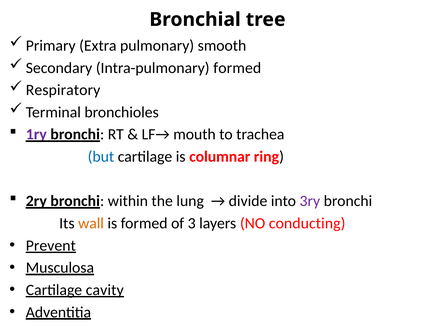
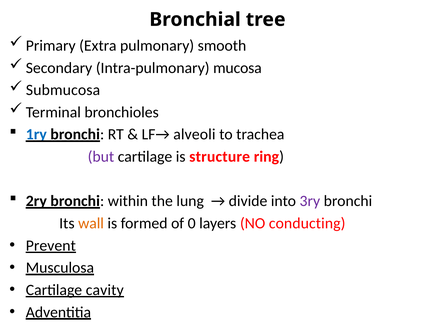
Intra-pulmonary formed: formed -> mucosa
Respiratory: Respiratory -> Submucosa
1ry colour: purple -> blue
mouth: mouth -> alveoli
but colour: blue -> purple
columnar: columnar -> structure
3: 3 -> 0
